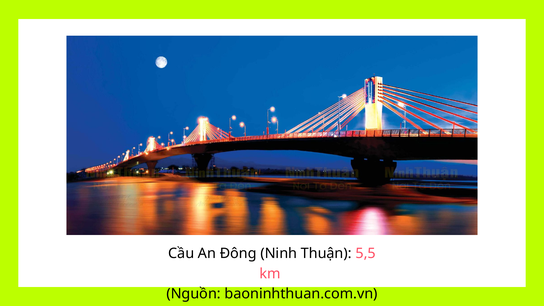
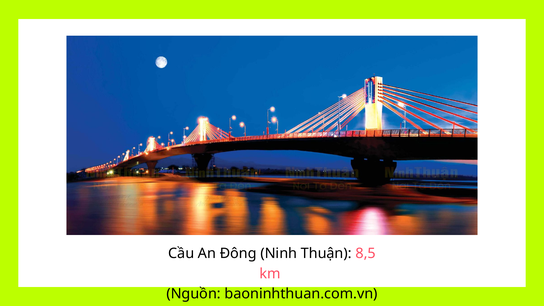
5,5: 5,5 -> 8,5
